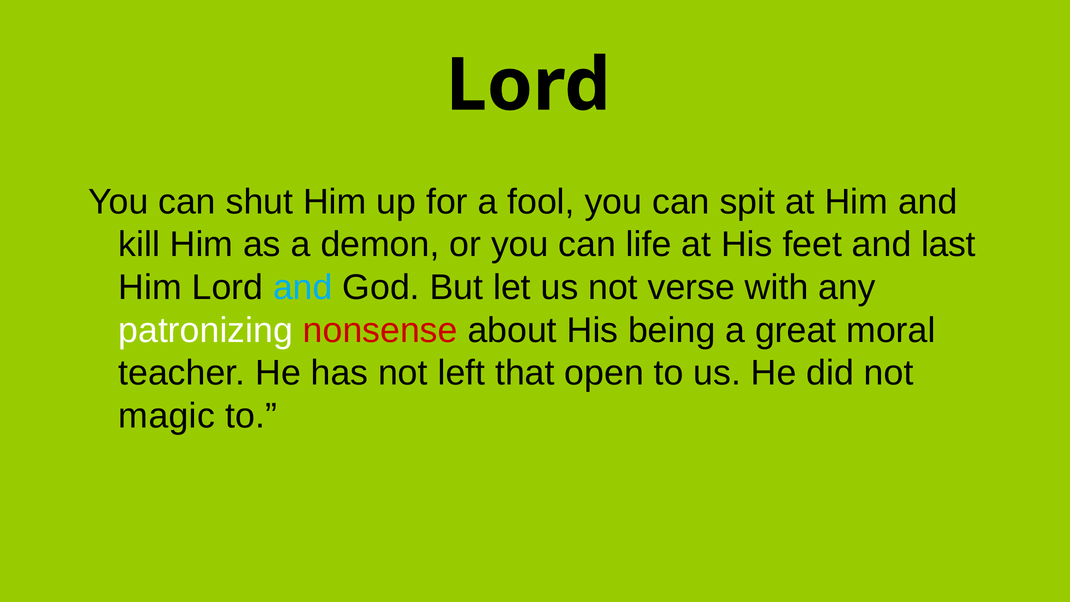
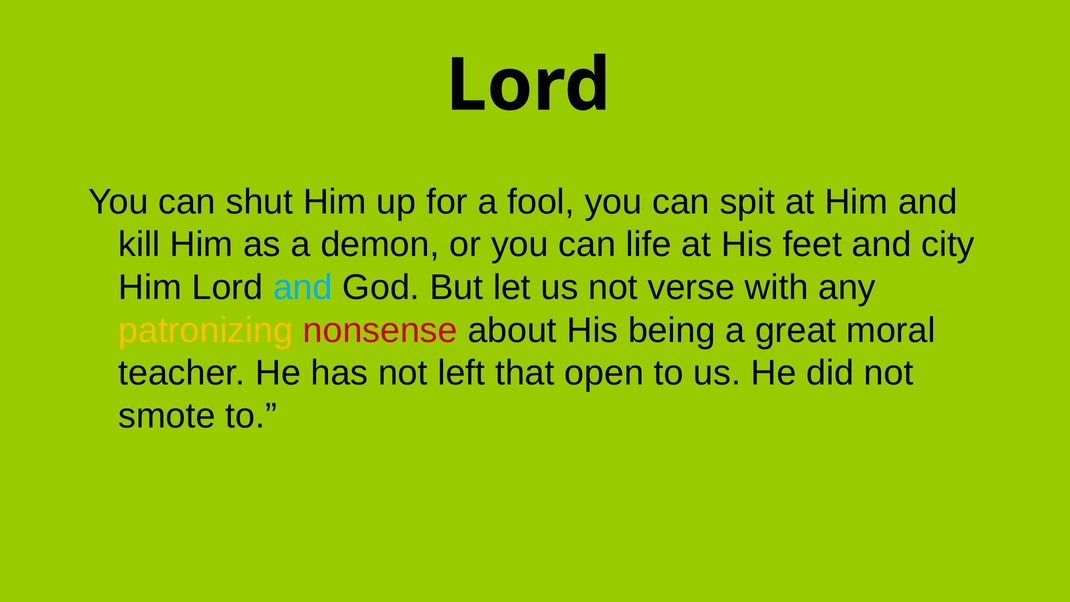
last: last -> city
patronizing colour: white -> yellow
magic: magic -> smote
